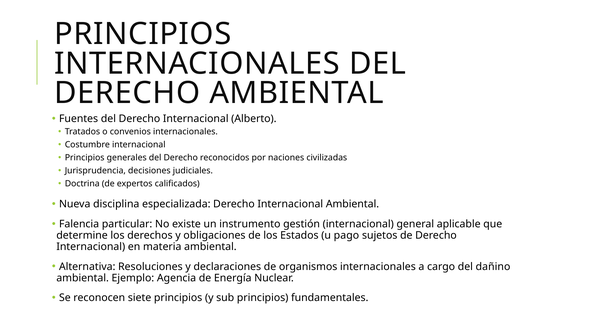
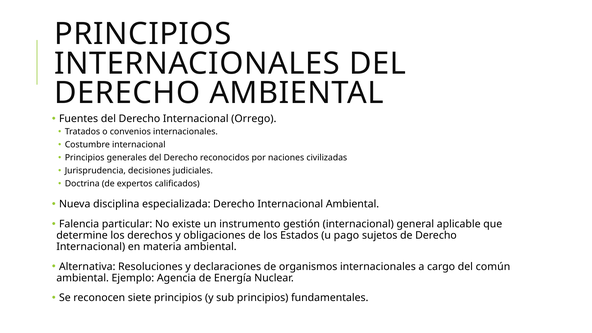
Alberto: Alberto -> Orrego
dañino: dañino -> común
